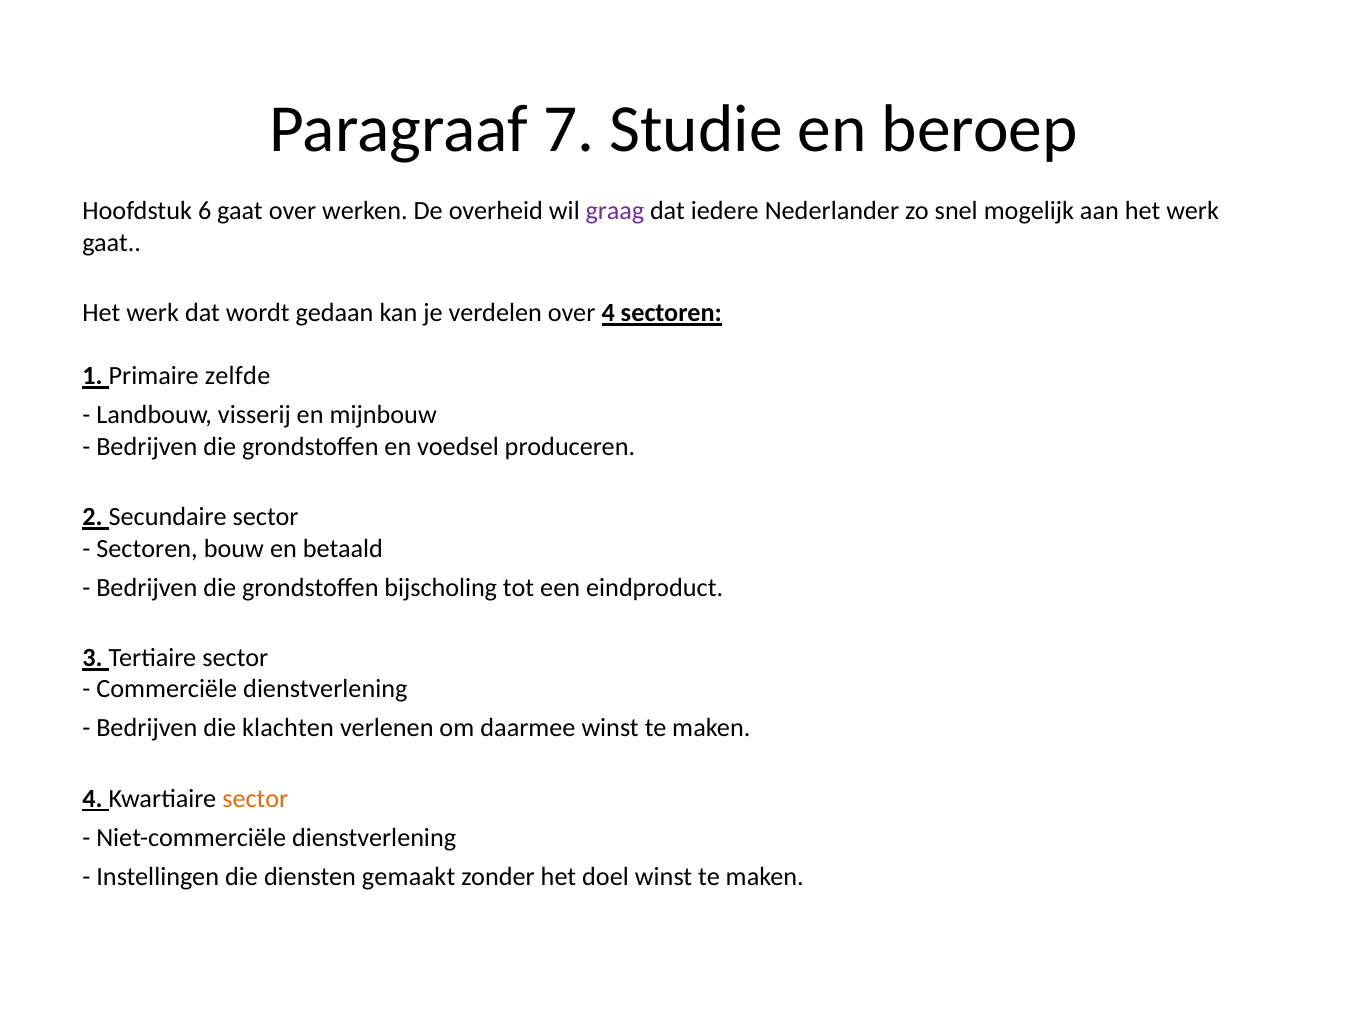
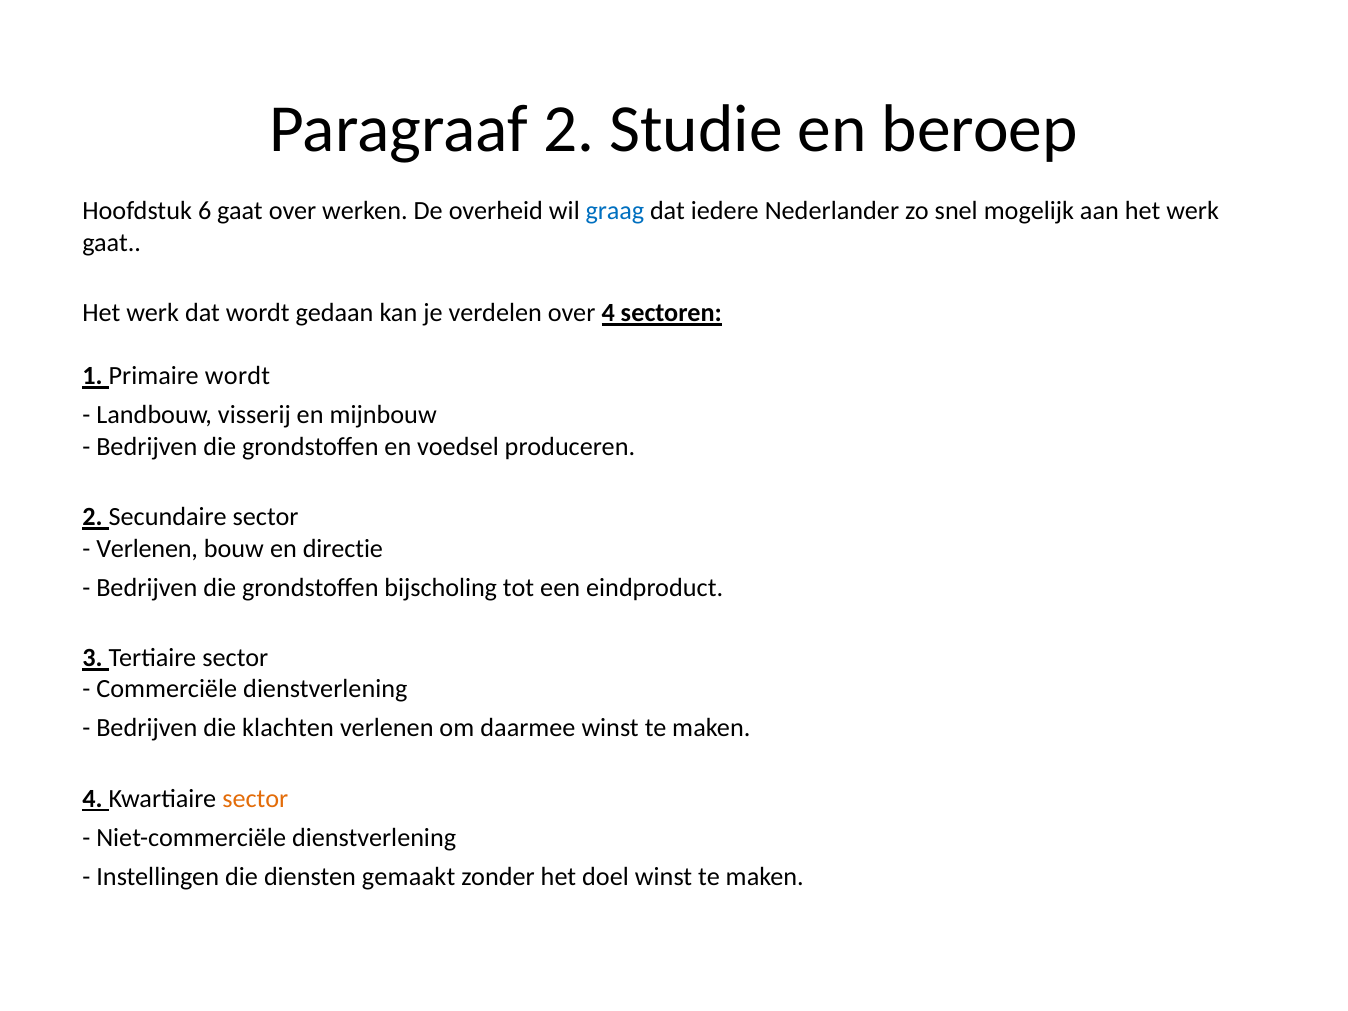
Paragraaf 7: 7 -> 2
graag colour: purple -> blue
Primaire zelfde: zelfde -> wordt
Sectoren at (147, 548): Sectoren -> Verlenen
betaald: betaald -> directie
